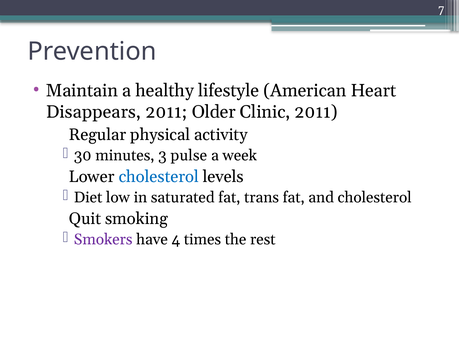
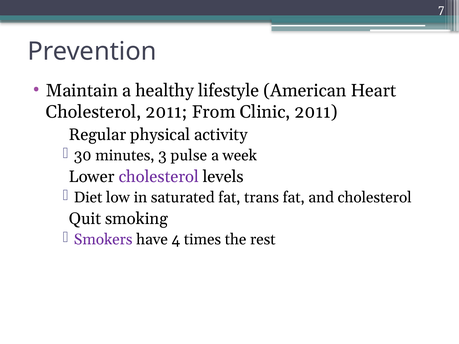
Disappears at (93, 112): Disappears -> Cholesterol
Older: Older -> From
cholesterol at (159, 177) colour: blue -> purple
